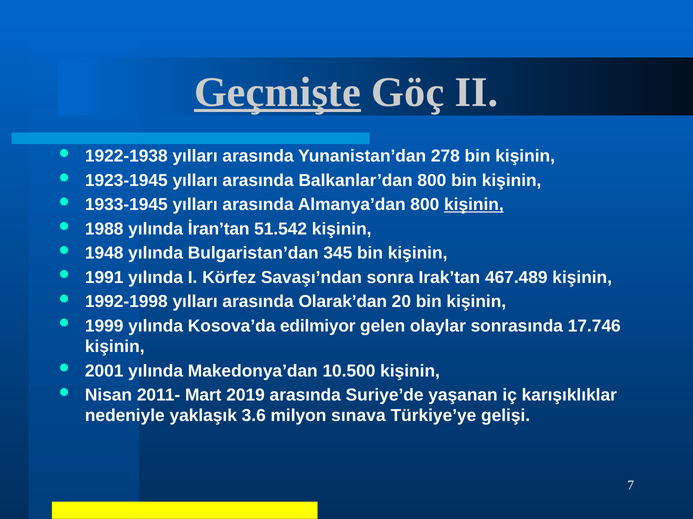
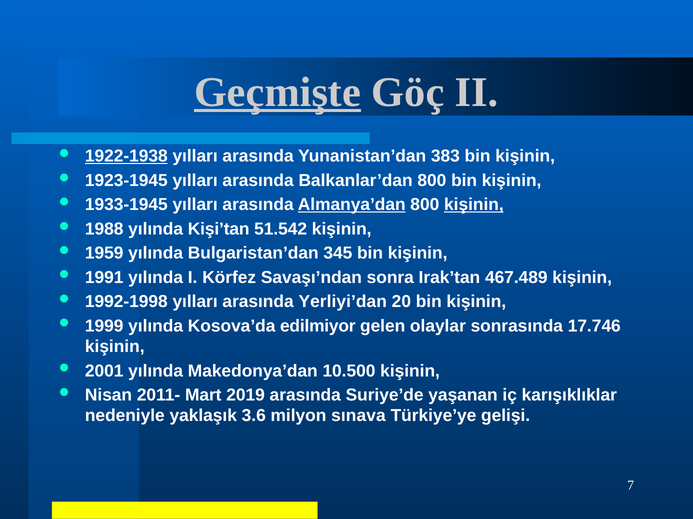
1922-1938 underline: none -> present
278: 278 -> 383
Almanya’dan underline: none -> present
İran’tan: İran’tan -> Kişi’tan
1948: 1948 -> 1959
Olarak’dan: Olarak’dan -> Yerliyi’dan
